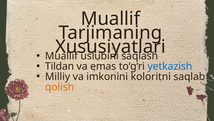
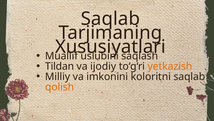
Muallif at (110, 19): Muallif -> Saqlab
emas: emas -> ijodiy
yetkazish colour: blue -> orange
